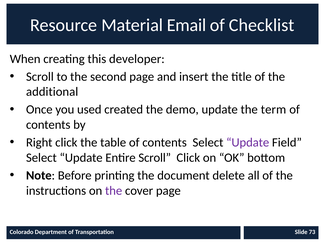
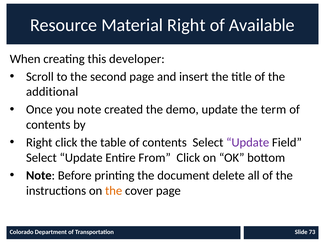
Material Email: Email -> Right
Checklist: Checklist -> Available
you used: used -> note
Entire Scroll: Scroll -> From
the at (114, 190) colour: purple -> orange
